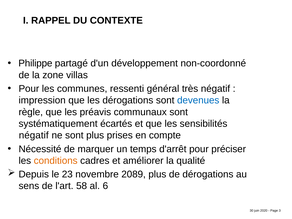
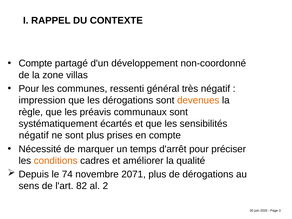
Philippe at (35, 63): Philippe -> Compte
devenues colour: blue -> orange
23: 23 -> 74
2089: 2089 -> 2071
58: 58 -> 82
6: 6 -> 2
